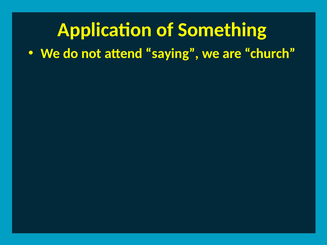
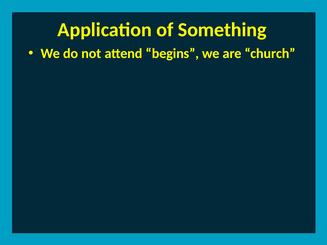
saying: saying -> begins
